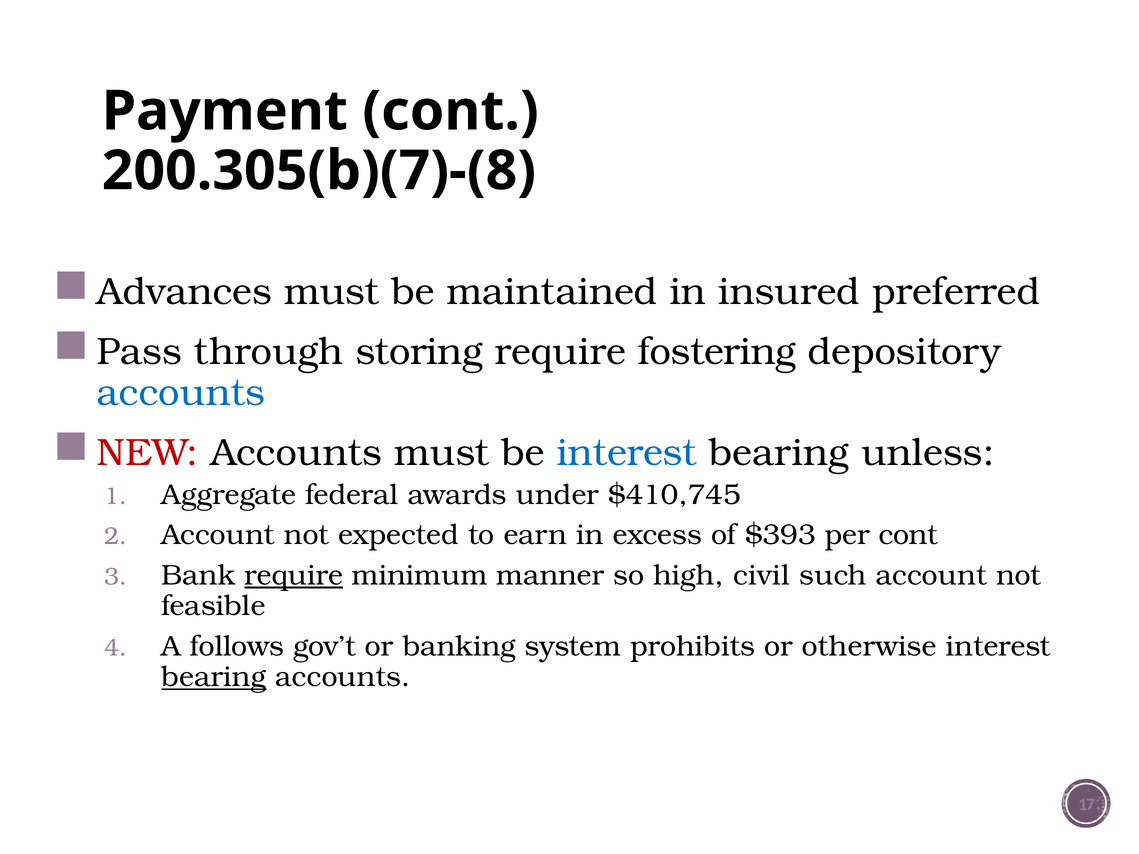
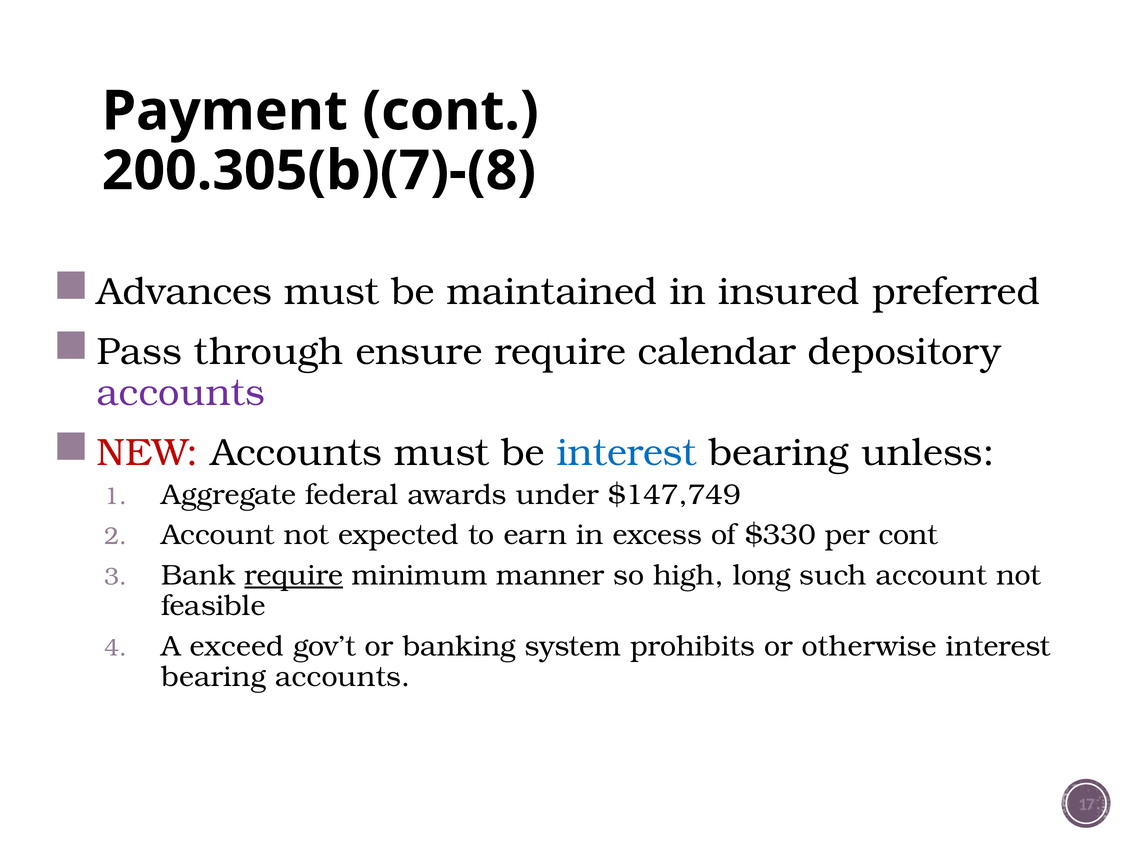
storing: storing -> ensure
fostering: fostering -> calendar
accounts at (181, 393) colour: blue -> purple
$410,745: $410,745 -> $147,749
$393: $393 -> $330
civil: civil -> long
follows: follows -> exceed
bearing at (214, 677) underline: present -> none
